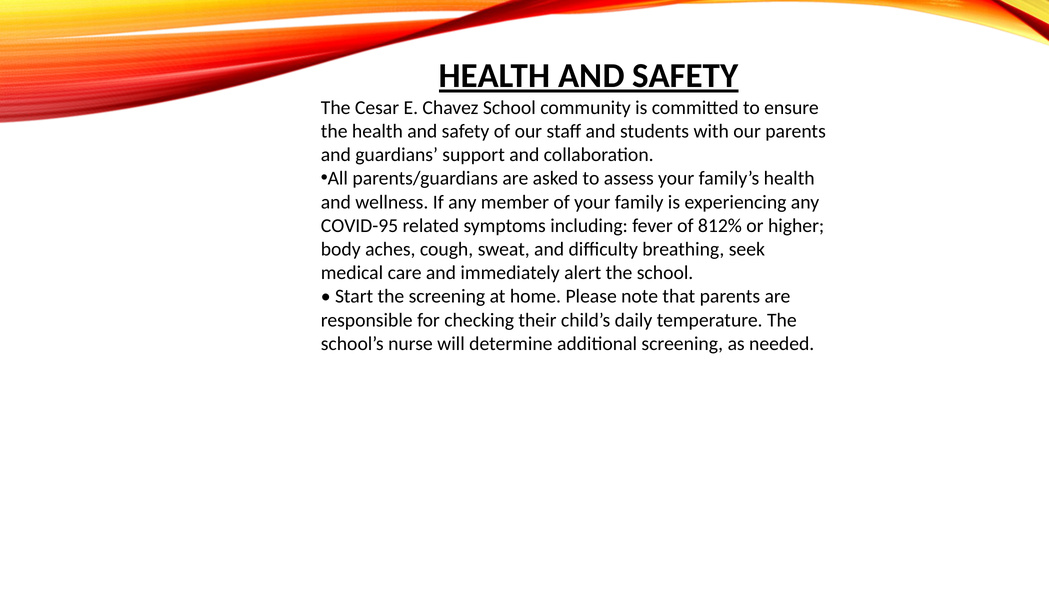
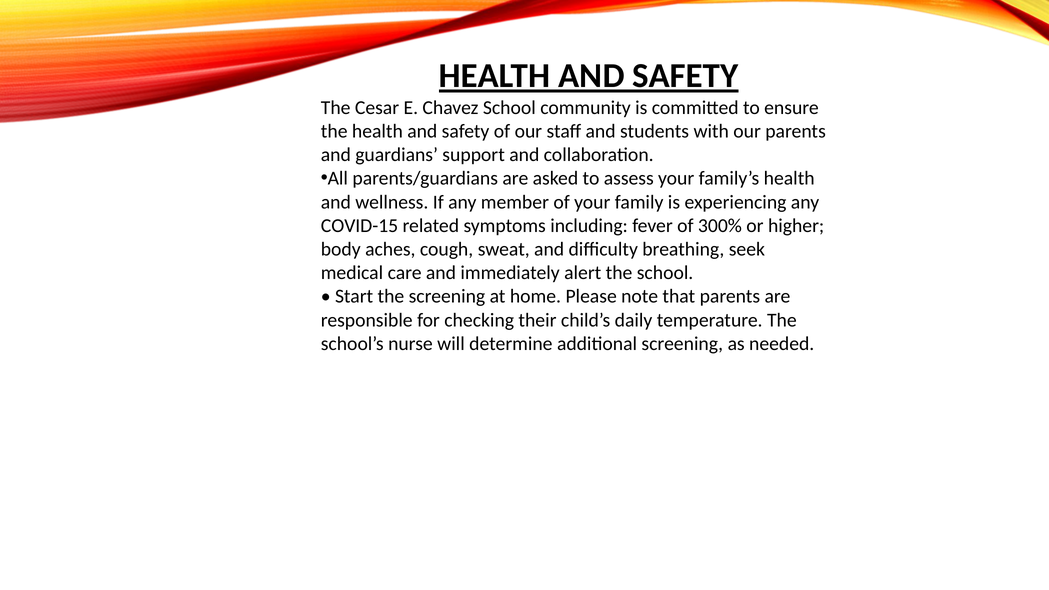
COVID-95: COVID-95 -> COVID-15
812%: 812% -> 300%
